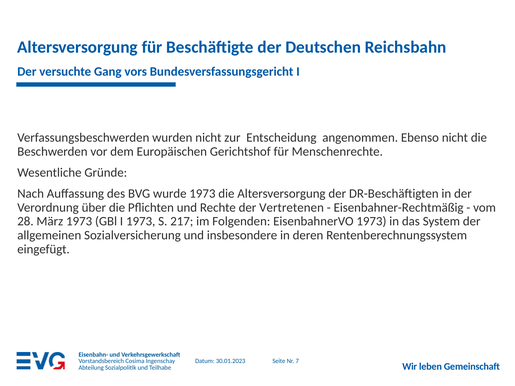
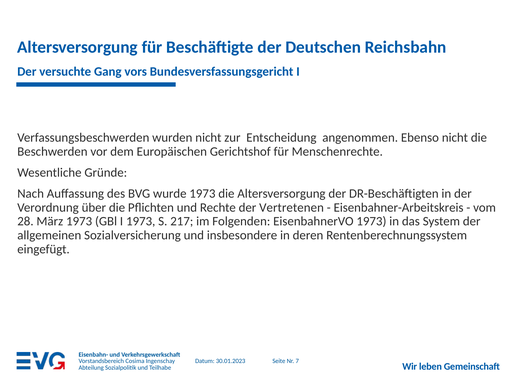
Eisenbahner-Rechtmäßig: Eisenbahner-Rechtmäßig -> Eisenbahner-Arbeitskreis
